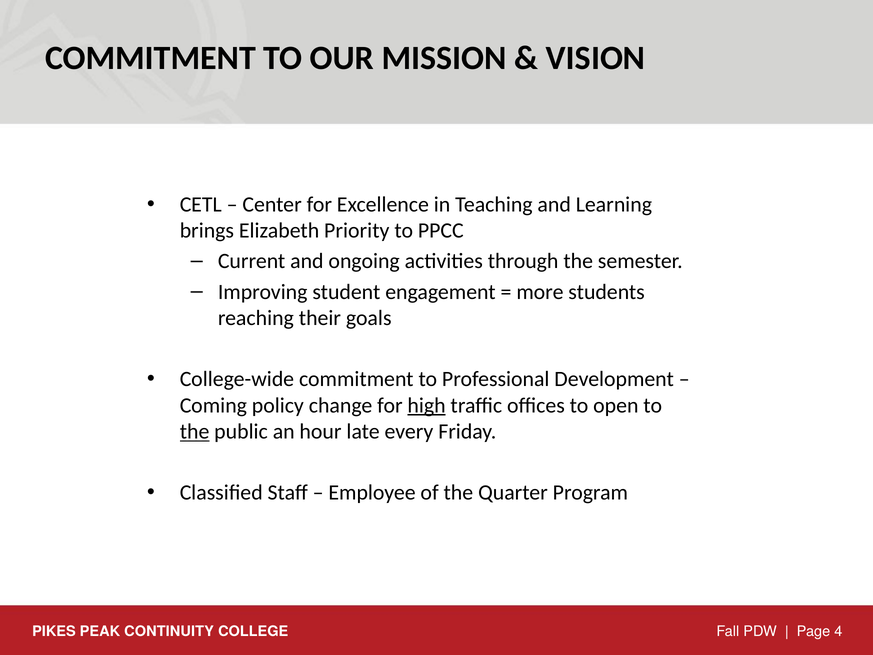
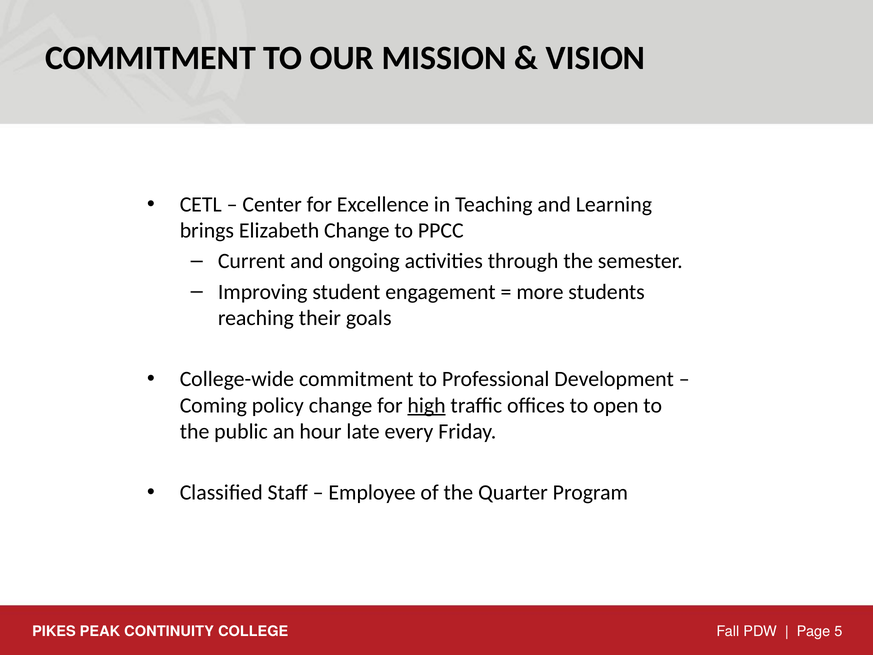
Elizabeth Priority: Priority -> Change
the at (195, 431) underline: present -> none
4: 4 -> 5
